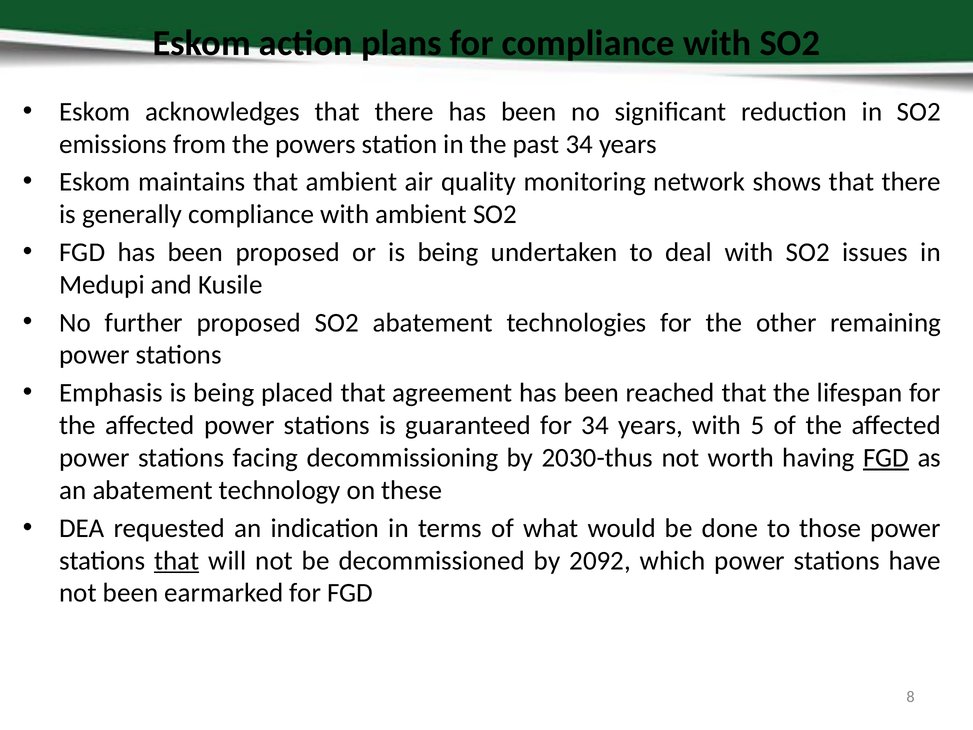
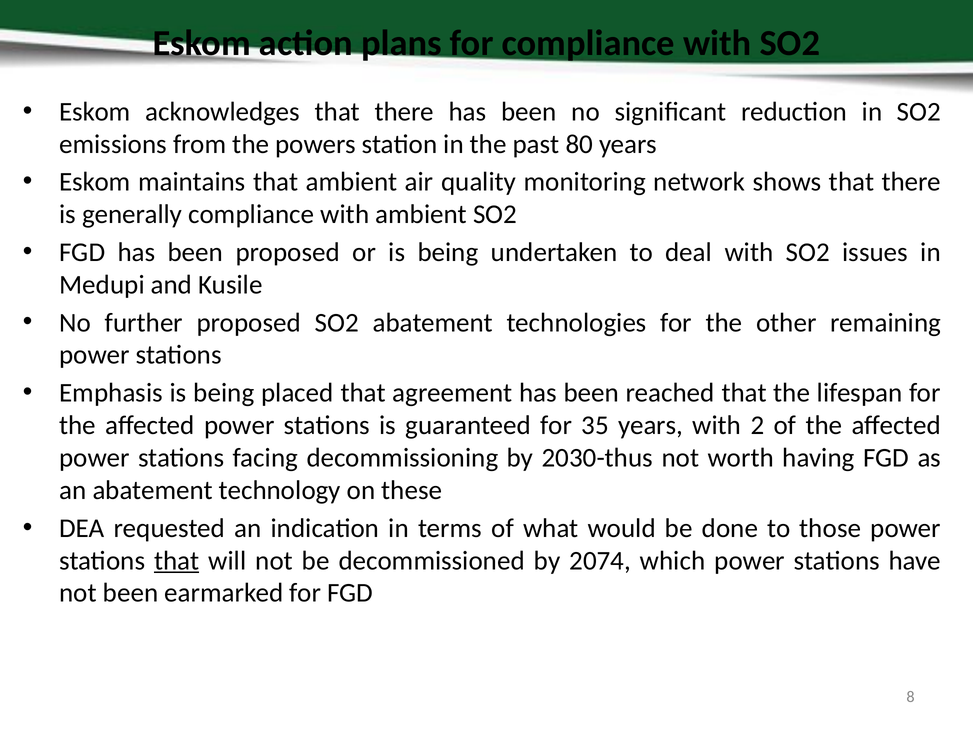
past 34: 34 -> 80
for 34: 34 -> 35
5: 5 -> 2
FGD at (886, 458) underline: present -> none
2092: 2092 -> 2074
